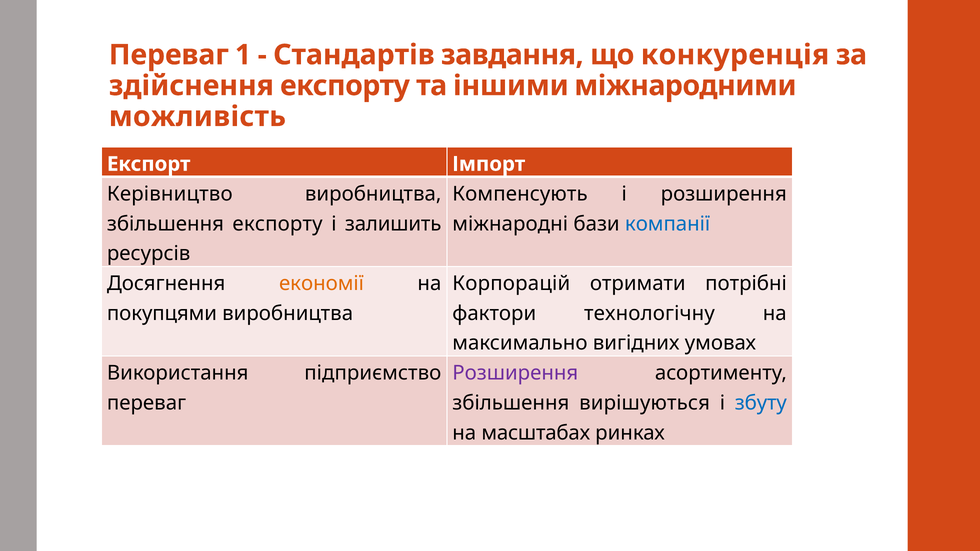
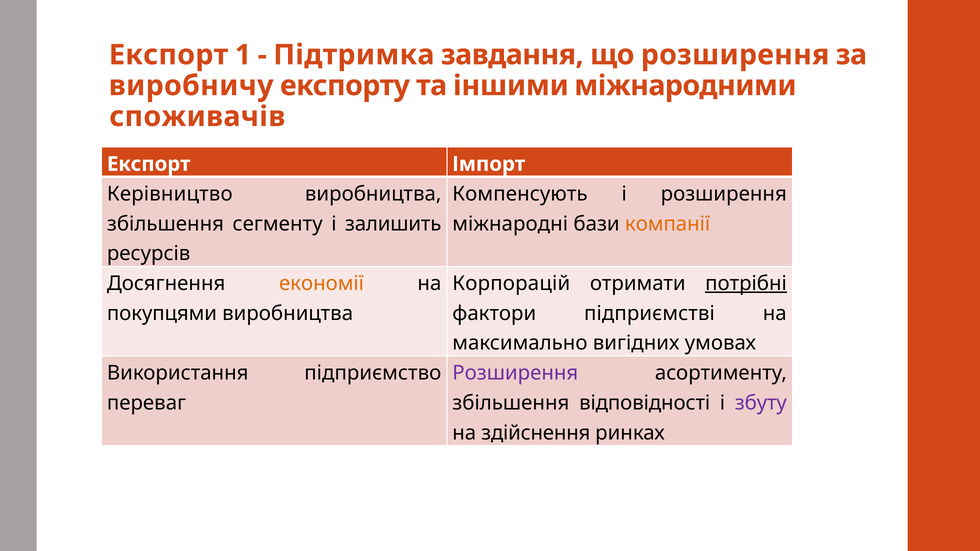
Переваг at (169, 55): Переваг -> Експорт
Стандартів: Стандартів -> Підтримка
що конкуренція: конкуренція -> розширення
здійснення: здійснення -> виробничу
можливість: можливість -> споживачів
збільшення експорту: експорту -> сегменту
компанії colour: blue -> orange
потрібні underline: none -> present
технологічну: технологічну -> підприємстві
вирішуються: вирішуються -> відповідності
збуту colour: blue -> purple
масштабах: масштабах -> здійснення
